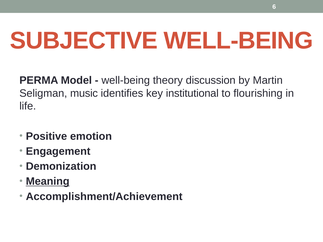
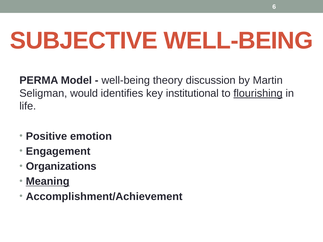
music: music -> would
flourishing underline: none -> present
Demonization: Demonization -> Organizations
